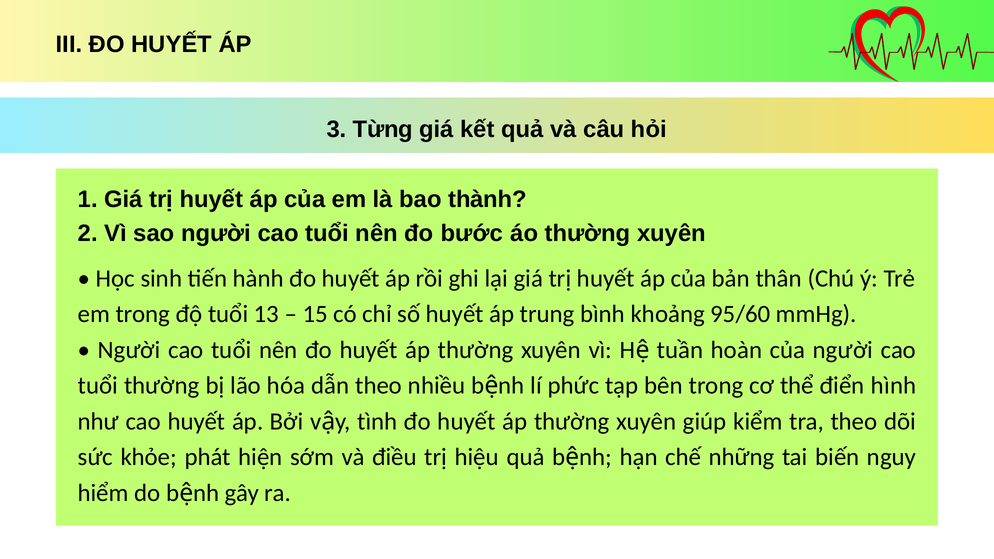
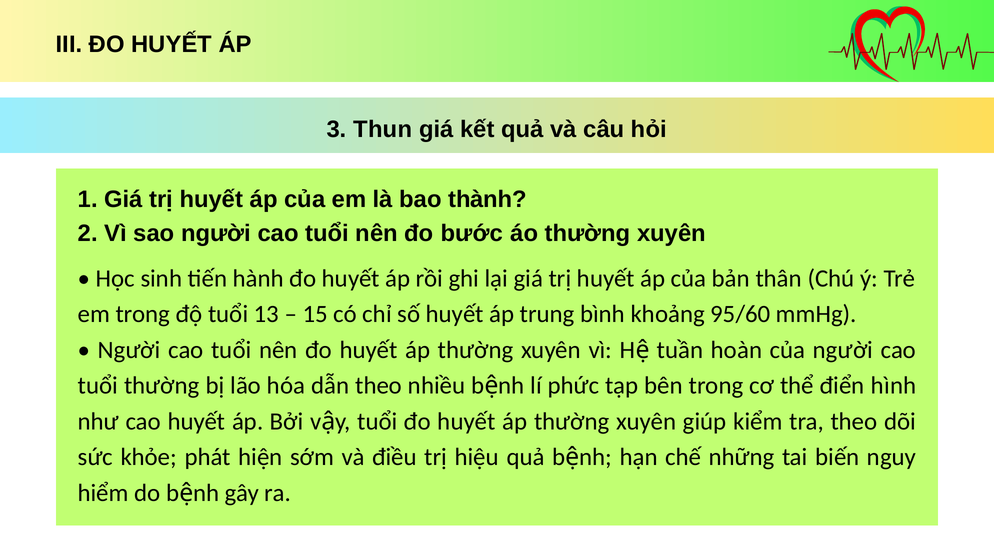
Từng: Từng -> Thun
tình at (377, 422): tình -> tuổi
